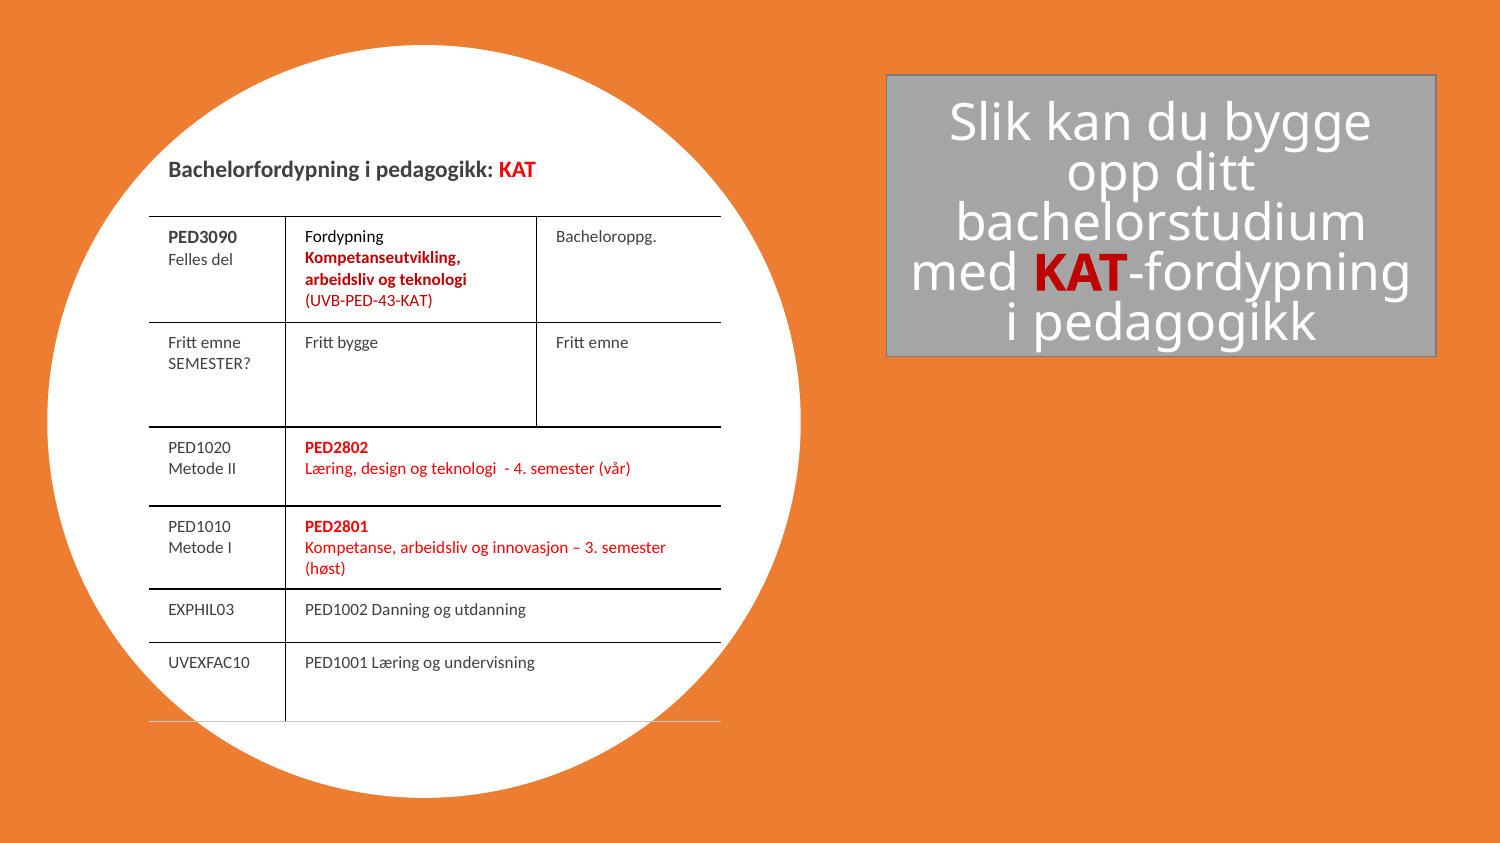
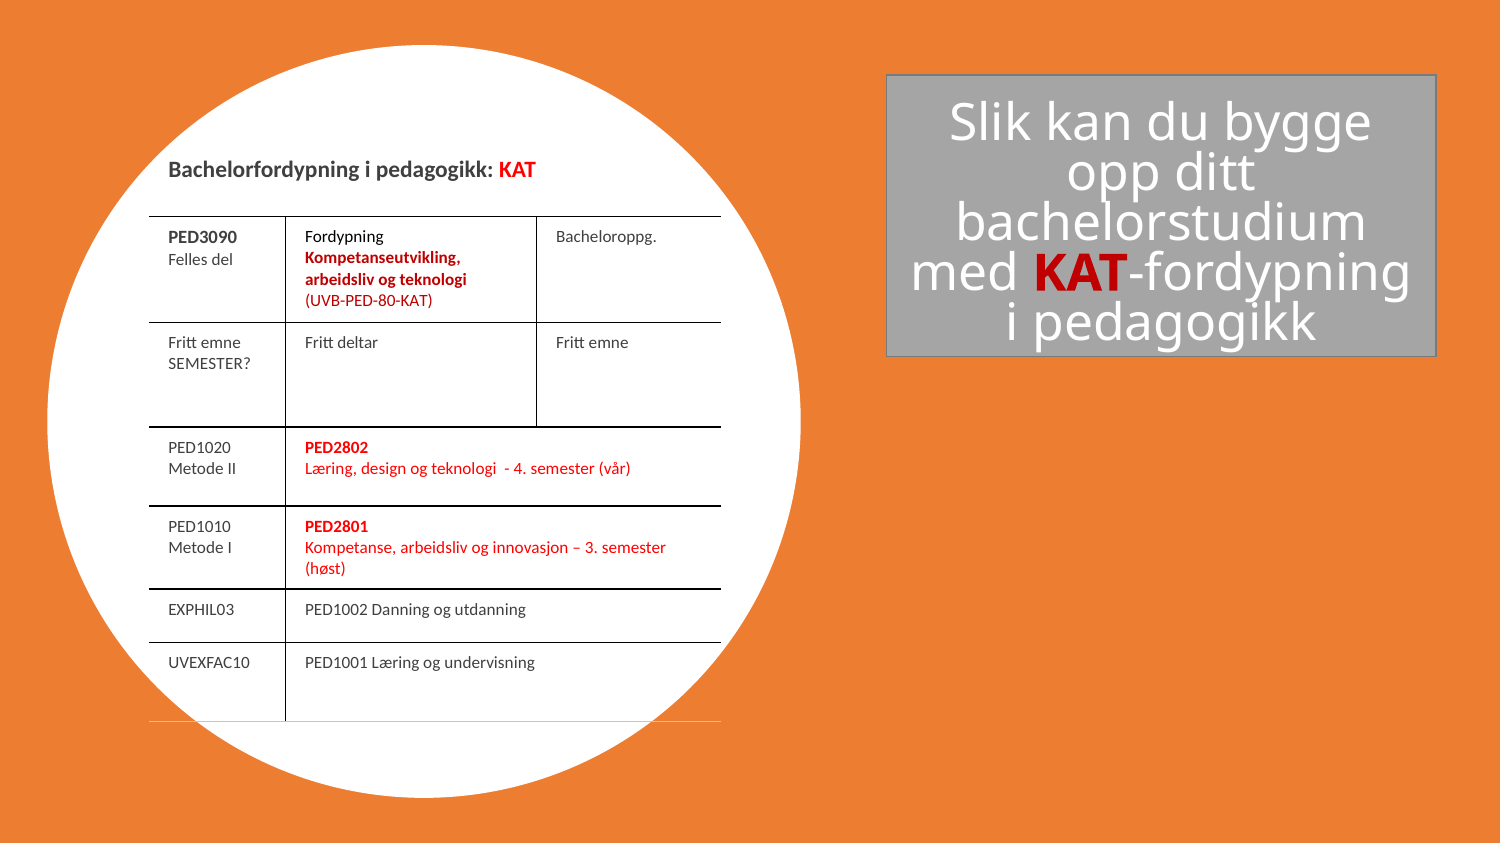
UVB-PED-43-KAT: UVB-PED-43-KAT -> UVB-PED-80-KAT
Fritt bygge: bygge -> deltar
